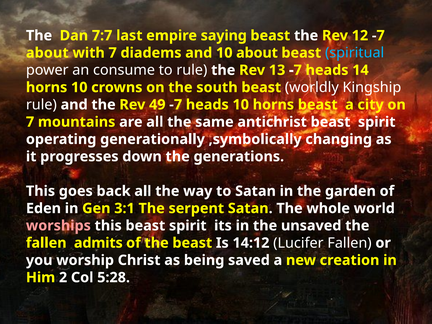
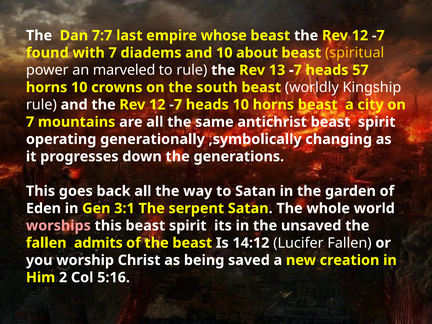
saying: saying -> whose
about at (47, 53): about -> found
spiritual colour: light blue -> yellow
consume: consume -> marveled
14: 14 -> 57
and the Rev 49: 49 -> 12
5:28: 5:28 -> 5:16
